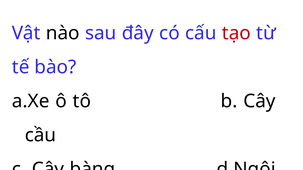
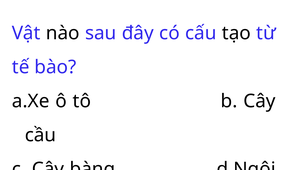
tạo colour: red -> black
